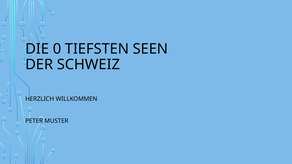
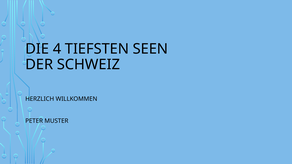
0: 0 -> 4
